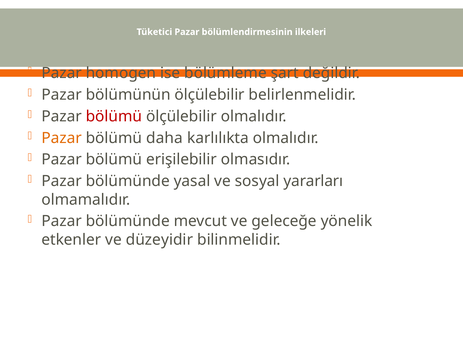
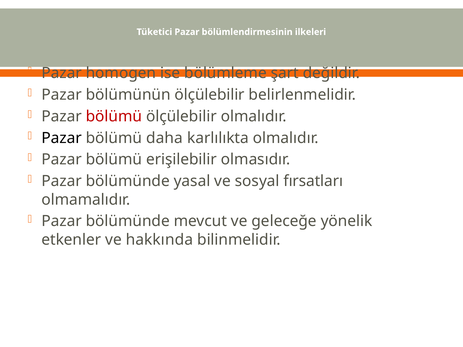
Pazar at (62, 138) colour: orange -> black
yararları: yararları -> fırsatları
düzeyidir: düzeyidir -> hakkında
